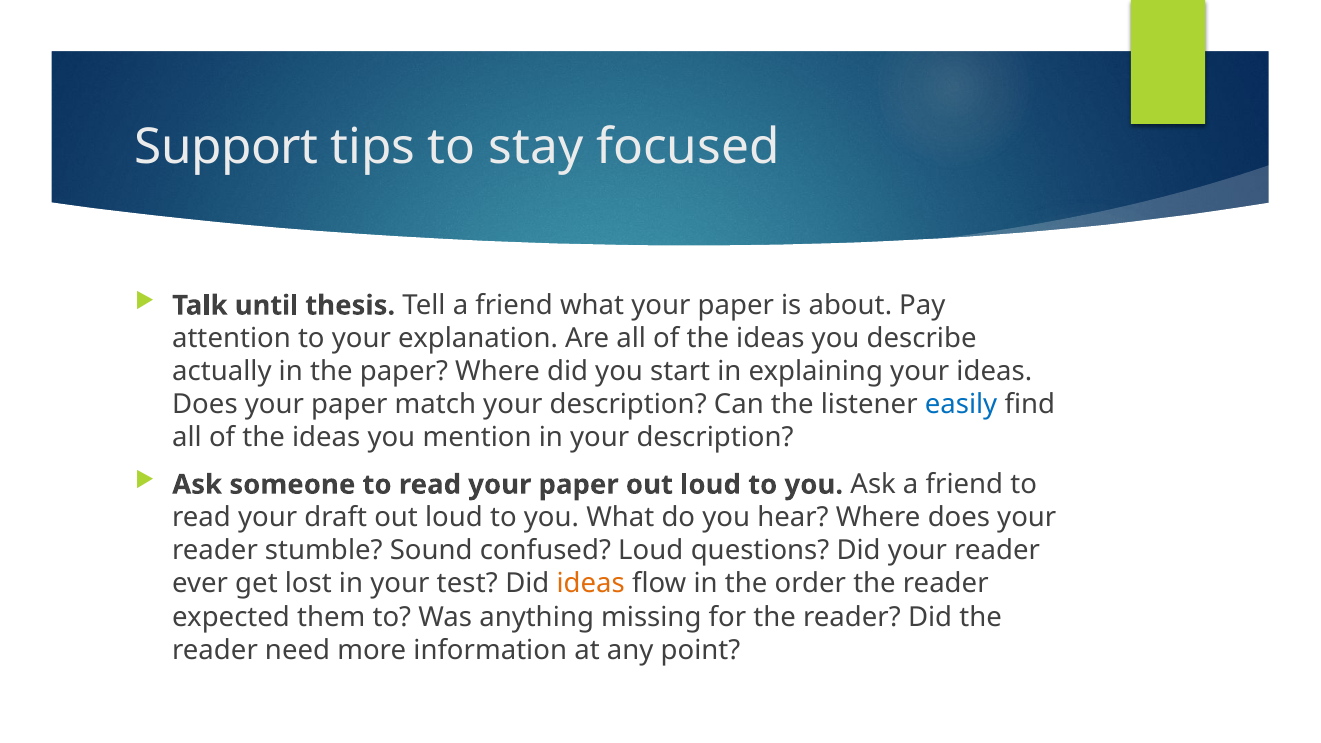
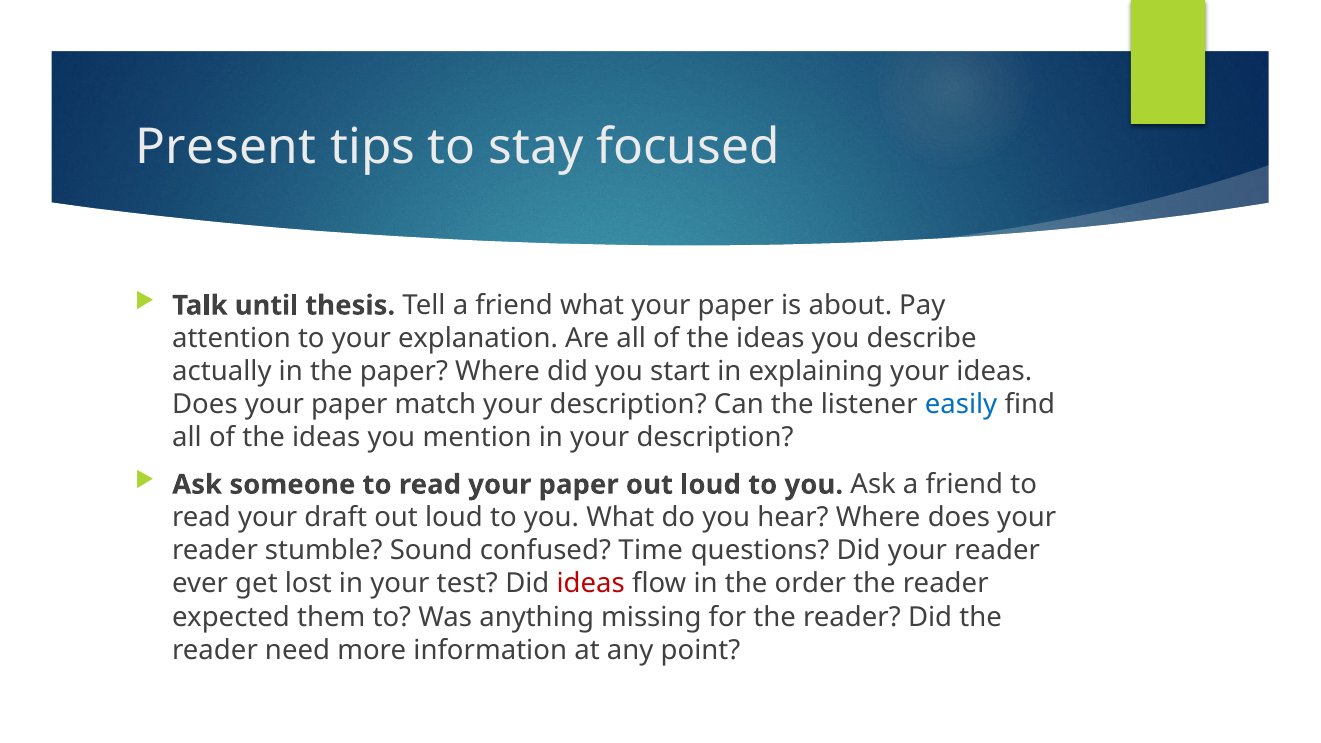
Support: Support -> Present
confused Loud: Loud -> Time
ideas at (591, 584) colour: orange -> red
